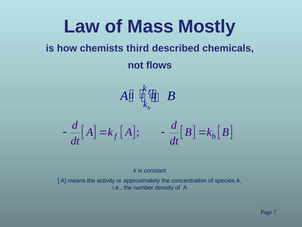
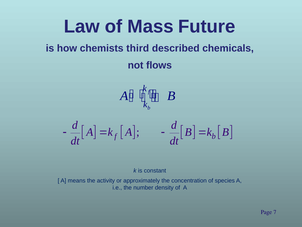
Mostly: Mostly -> Future
